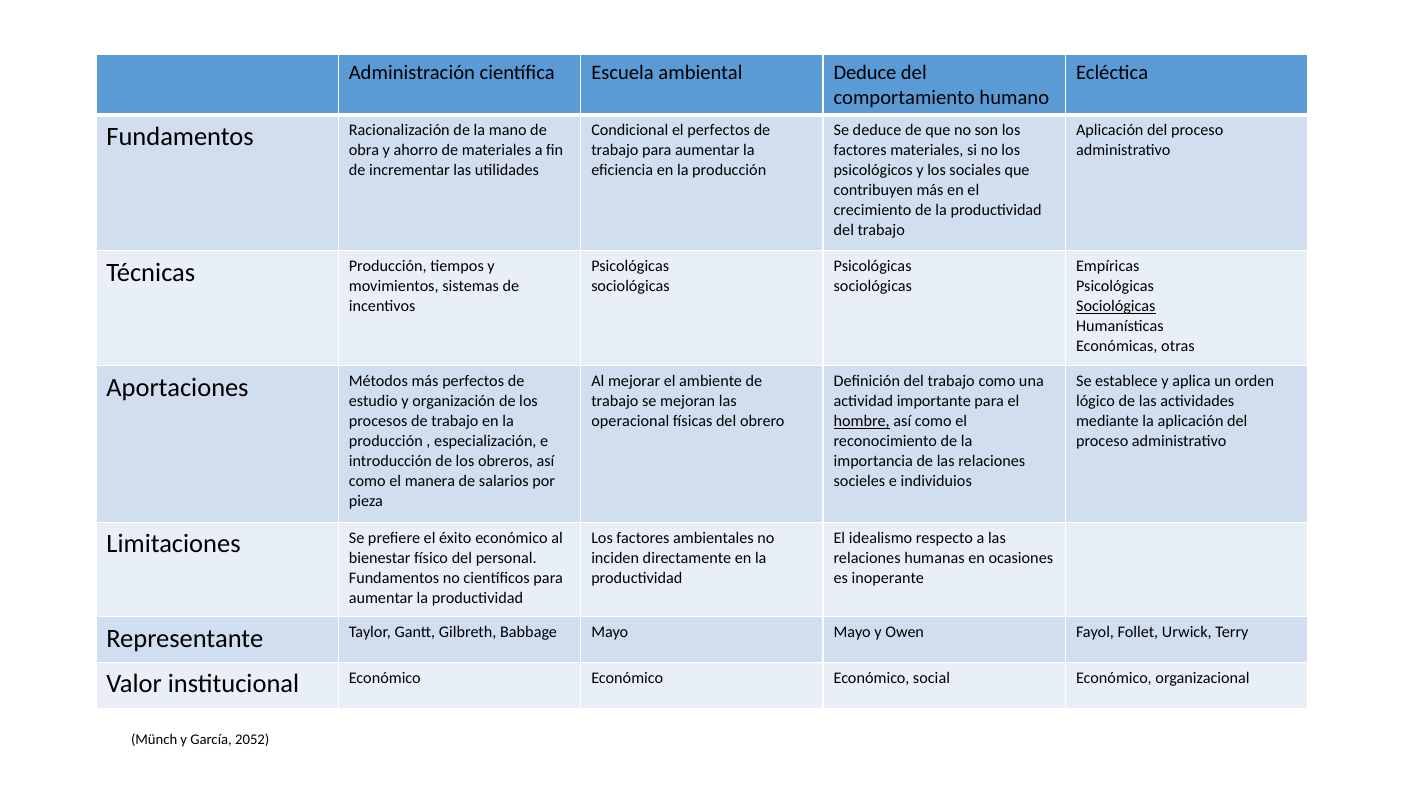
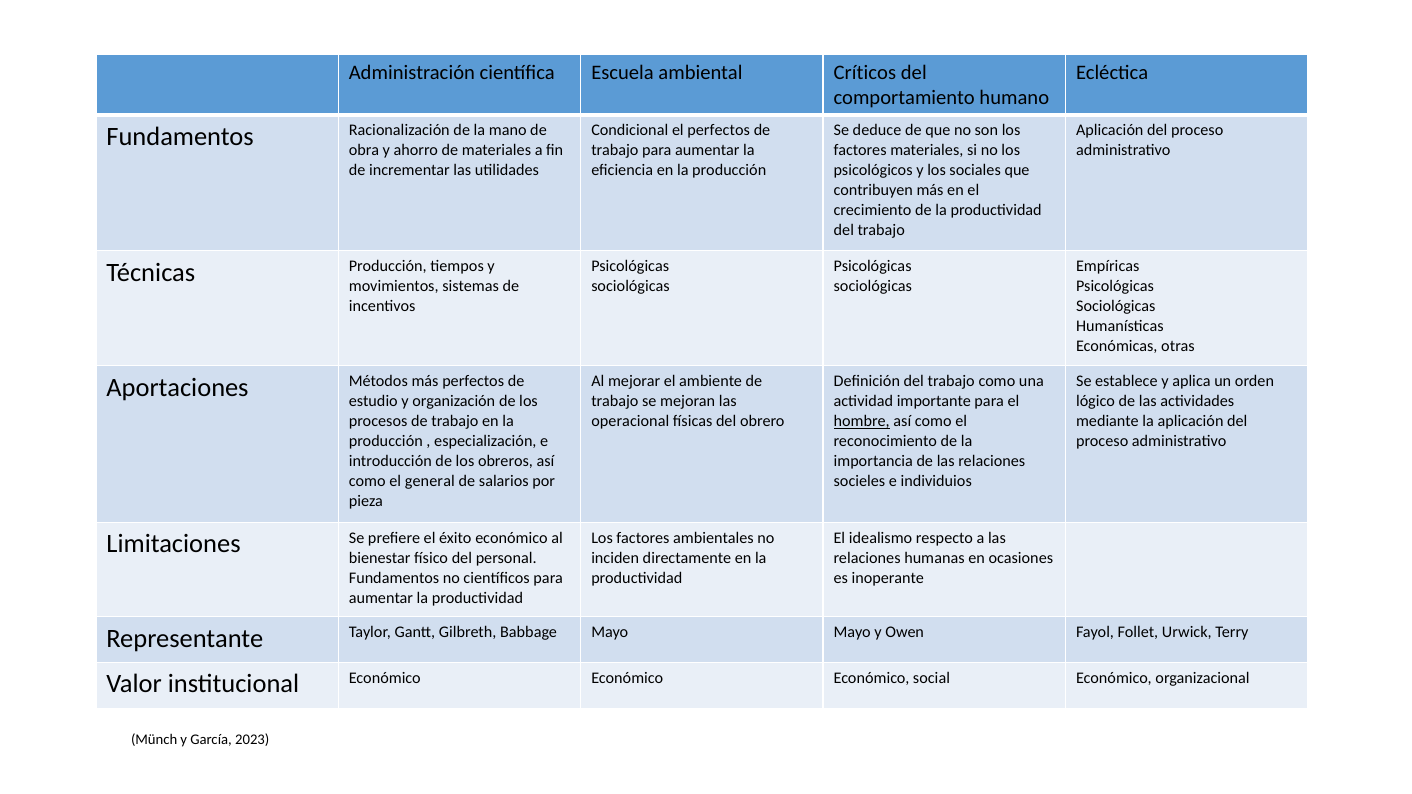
ambiental Deduce: Deduce -> Críticos
Sociológicas at (1116, 306) underline: present -> none
manera: manera -> general
2052: 2052 -> 2023
